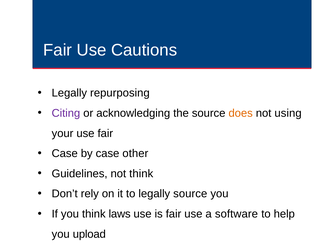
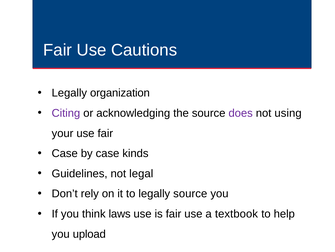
repurposing: repurposing -> organization
does colour: orange -> purple
other: other -> kinds
not think: think -> legal
software: software -> textbook
